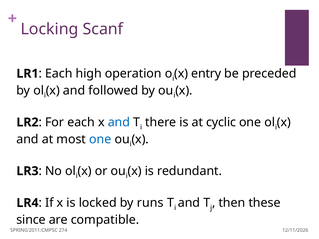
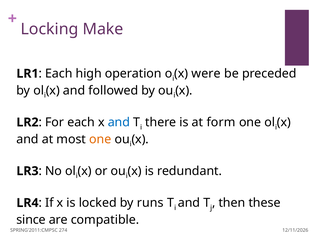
Scanf: Scanf -> Make
entry: entry -> were
cyclic: cyclic -> form
one at (100, 139) colour: blue -> orange
